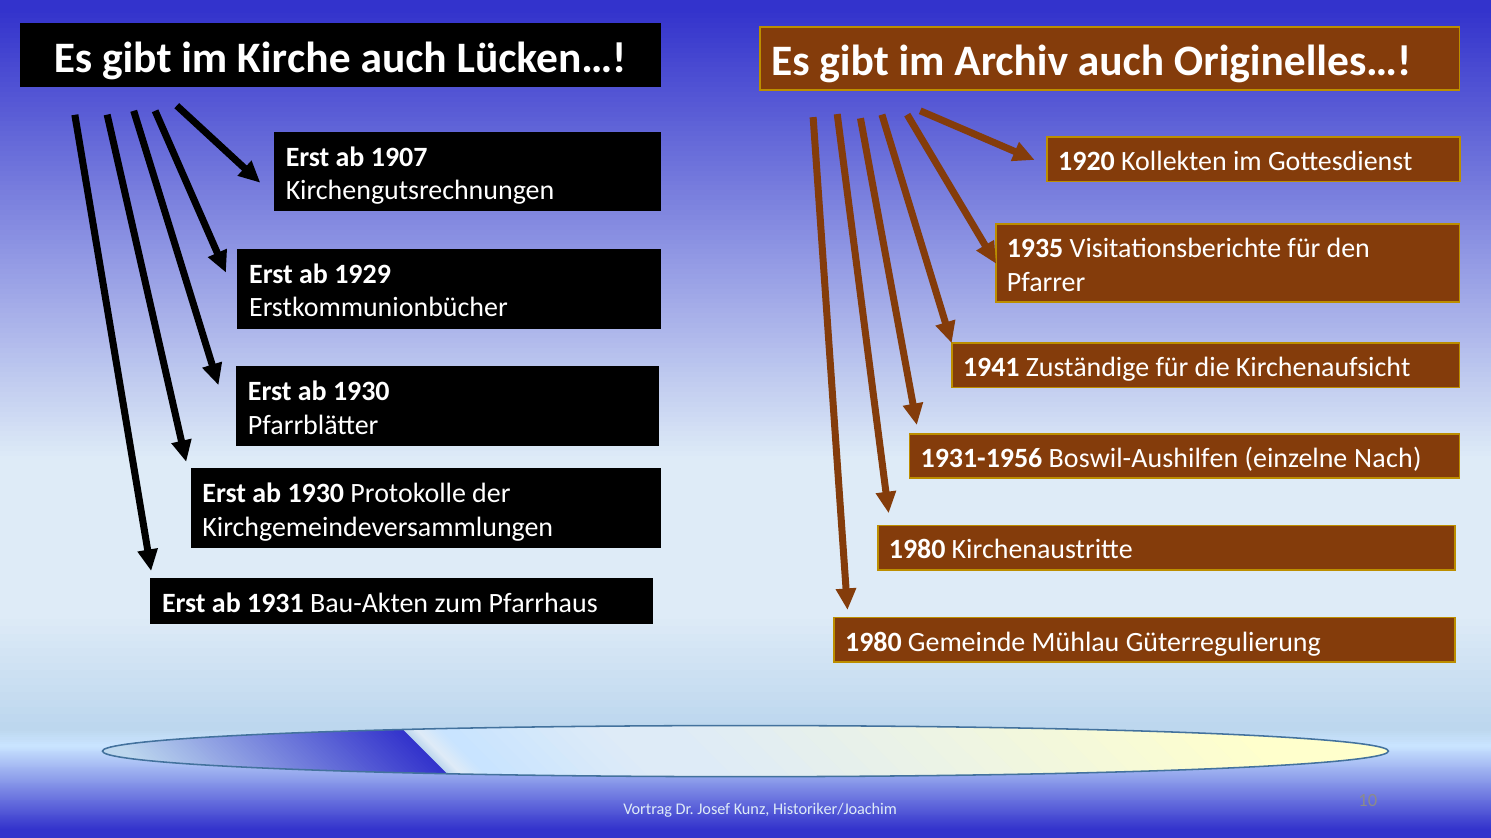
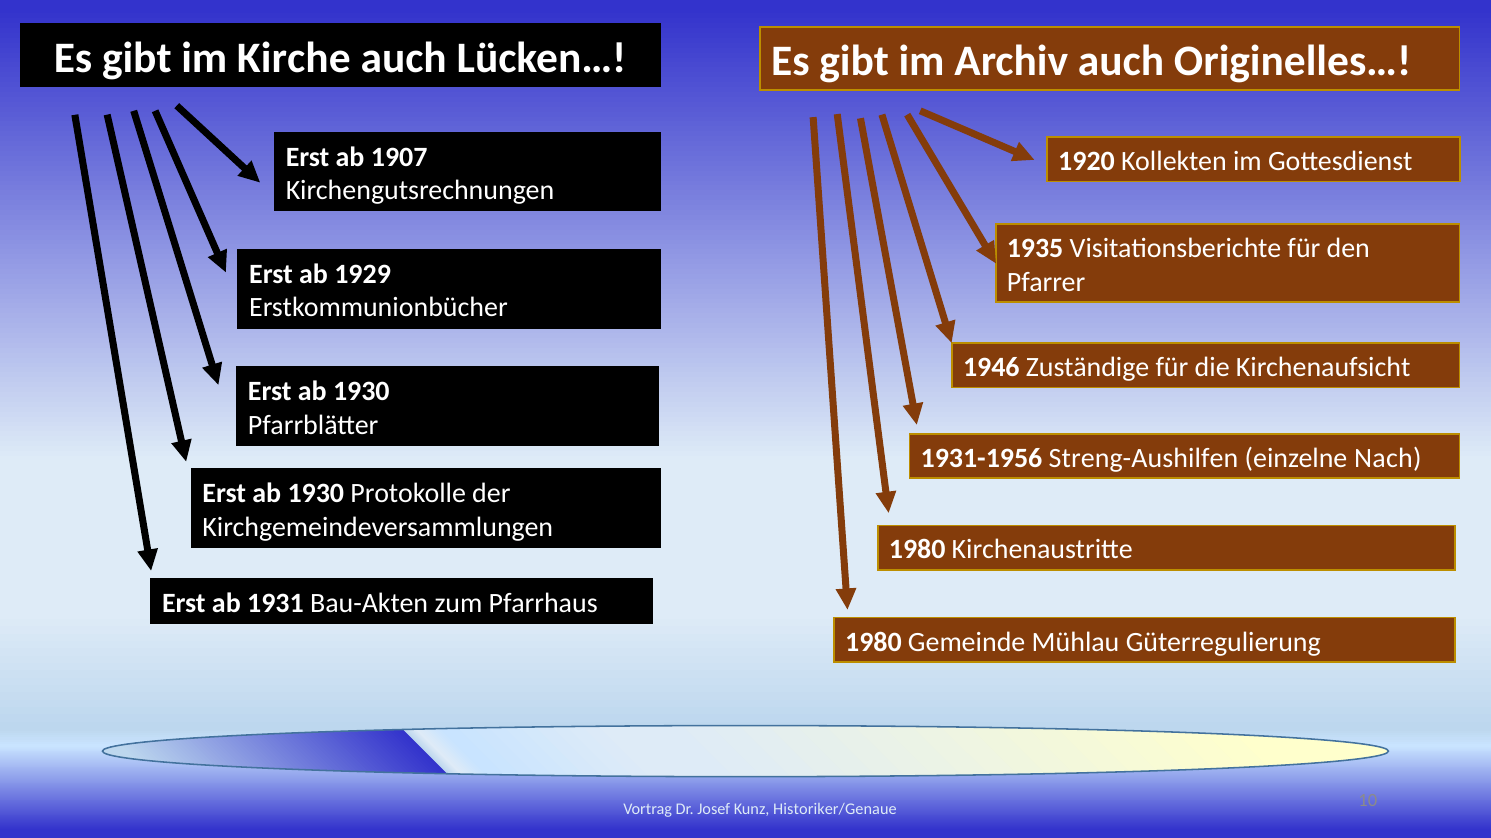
1941: 1941 -> 1946
Boswil-Aushilfen: Boswil-Aushilfen -> Streng-Aushilfen
Historiker/Joachim: Historiker/Joachim -> Historiker/Genaue
